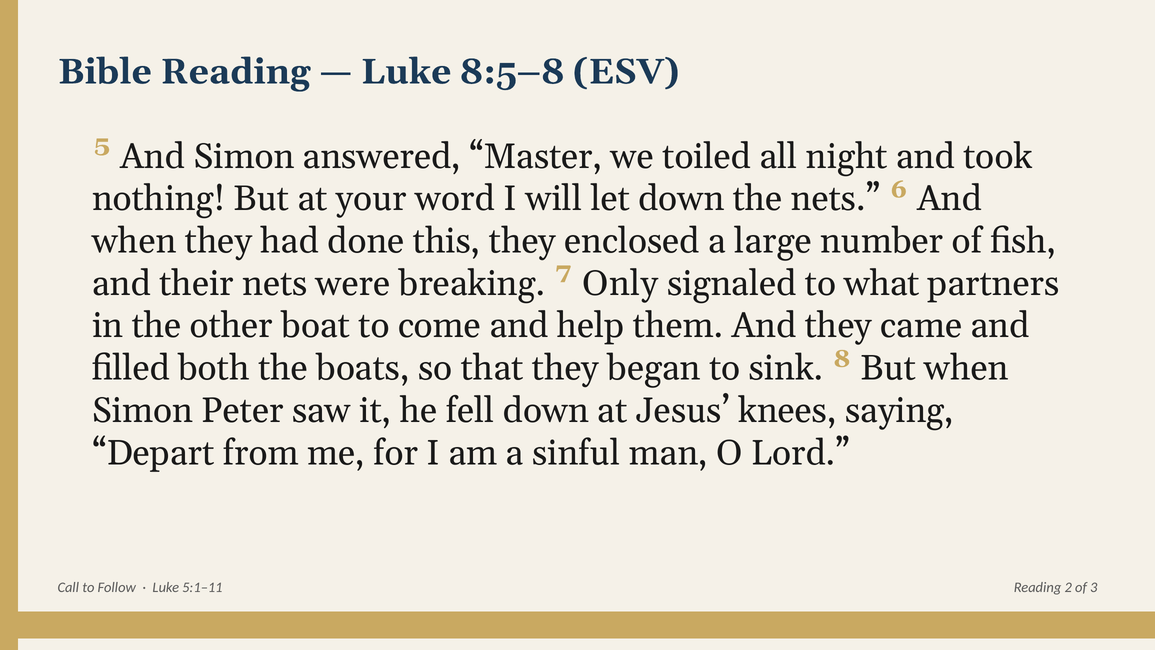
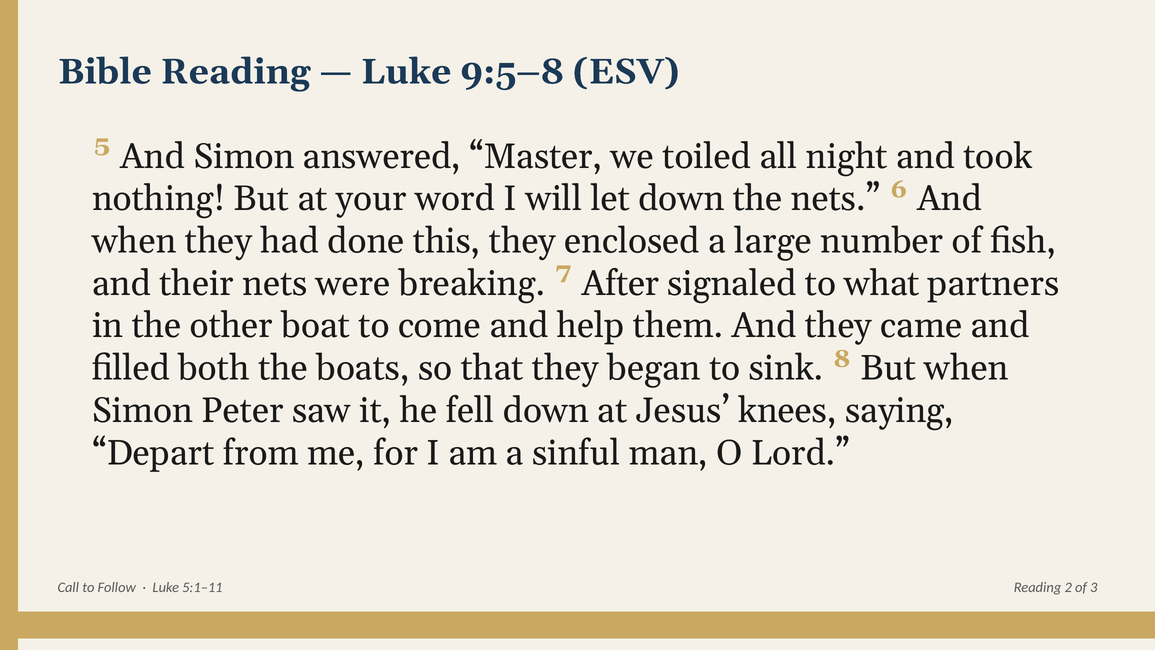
8:5–8: 8:5–8 -> 9:5–8
Only: Only -> After
